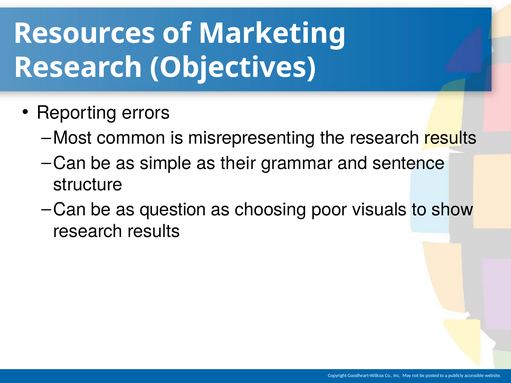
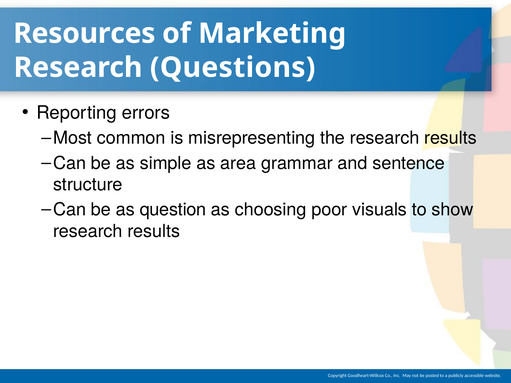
Objectives: Objectives -> Questions
their: their -> area
